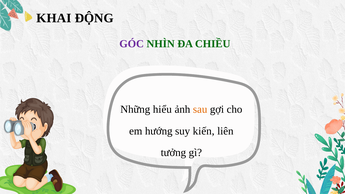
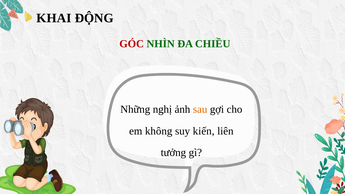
GÓC colour: purple -> red
hiểu: hiểu -> nghị
hướng: hướng -> không
